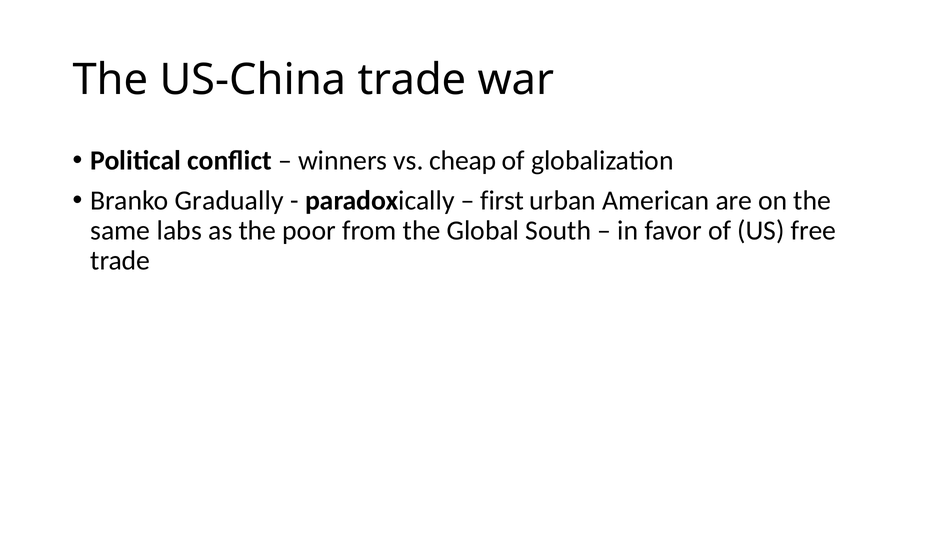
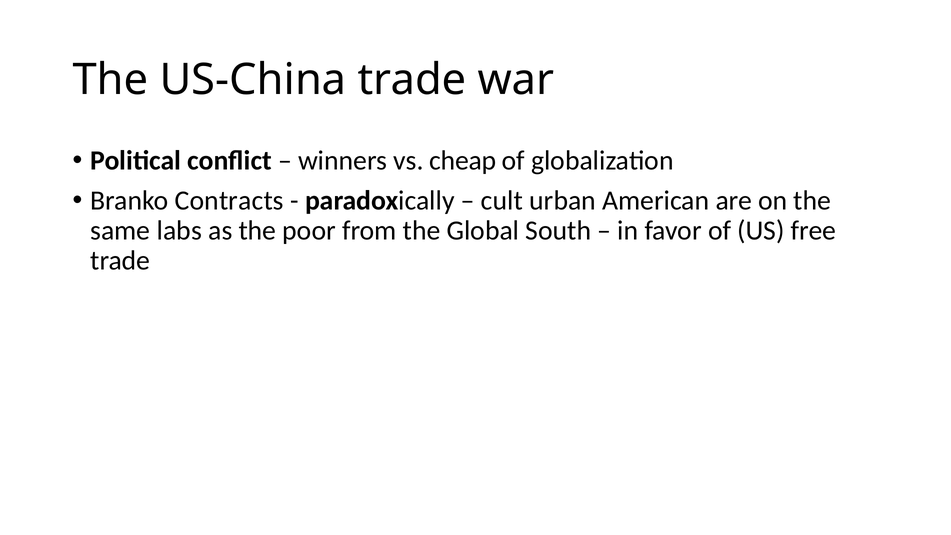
Gradually: Gradually -> Contracts
first: first -> cult
